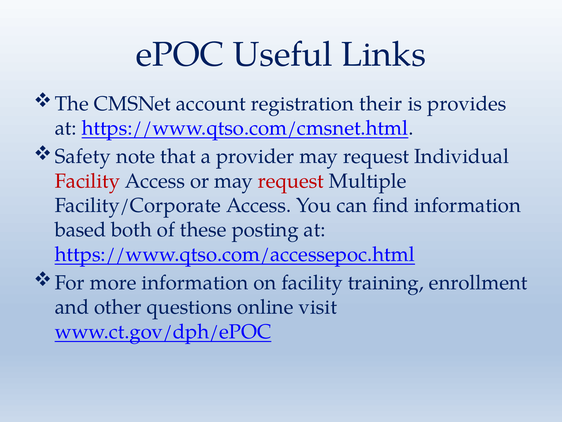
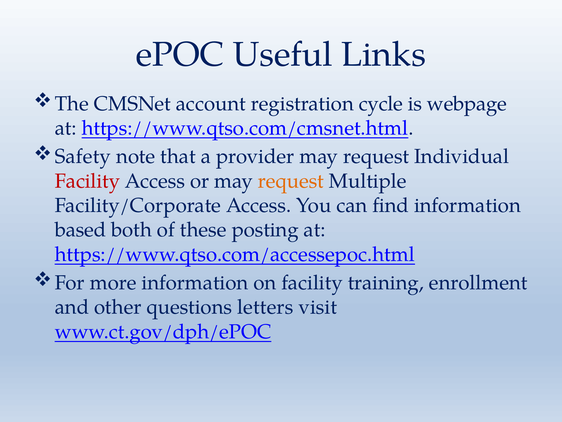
their: their -> cycle
provides: provides -> webpage
request at (291, 181) colour: red -> orange
online: online -> letters
